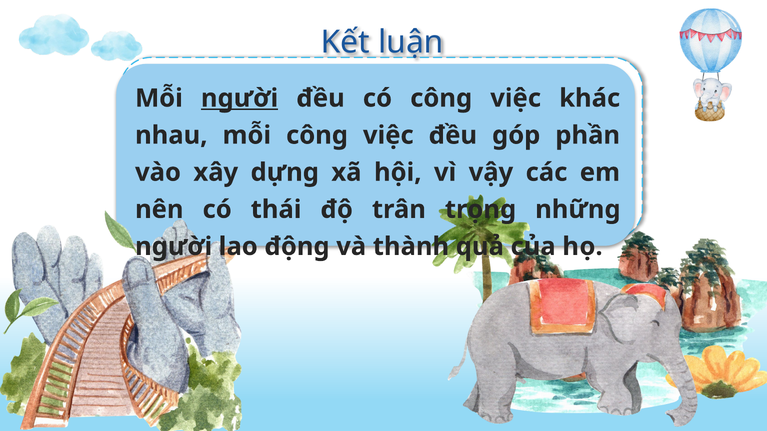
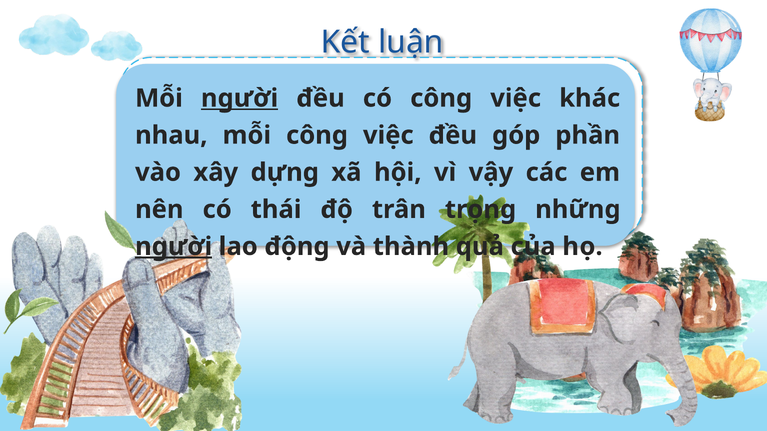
người at (174, 247) underline: none -> present
